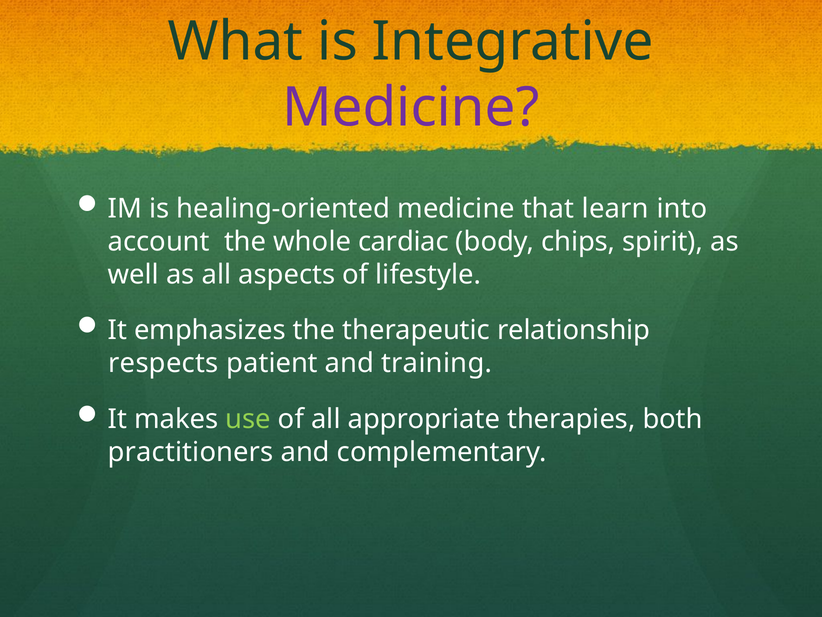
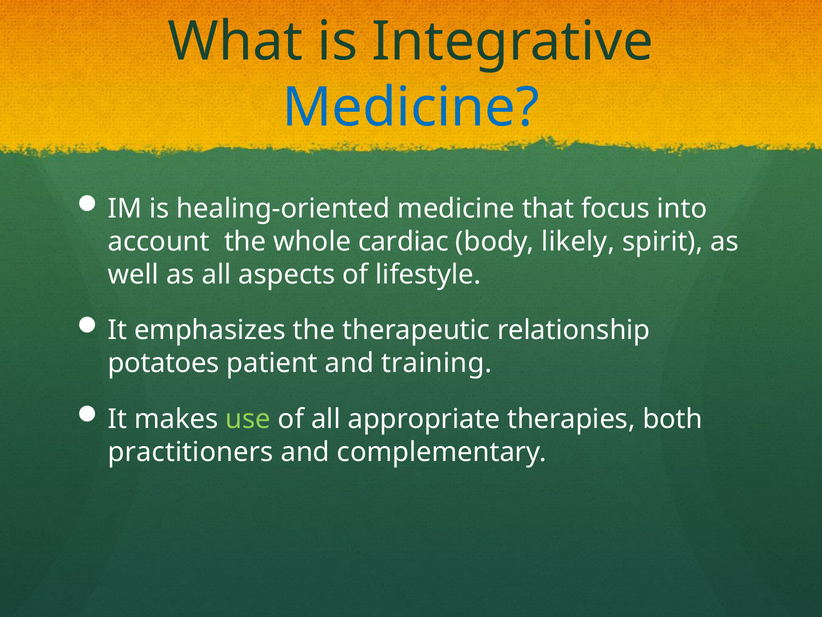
Medicine at (411, 108) colour: purple -> blue
learn: learn -> focus
chips: chips -> likely
respects: respects -> potatoes
